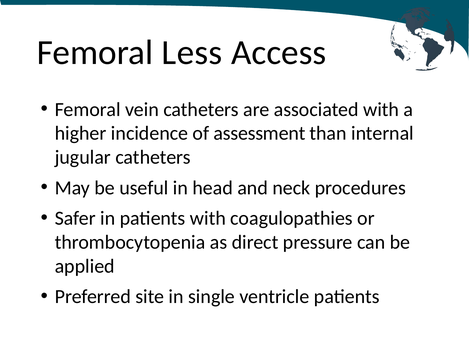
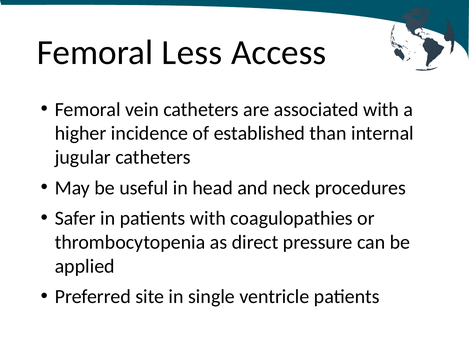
assessment: assessment -> established
